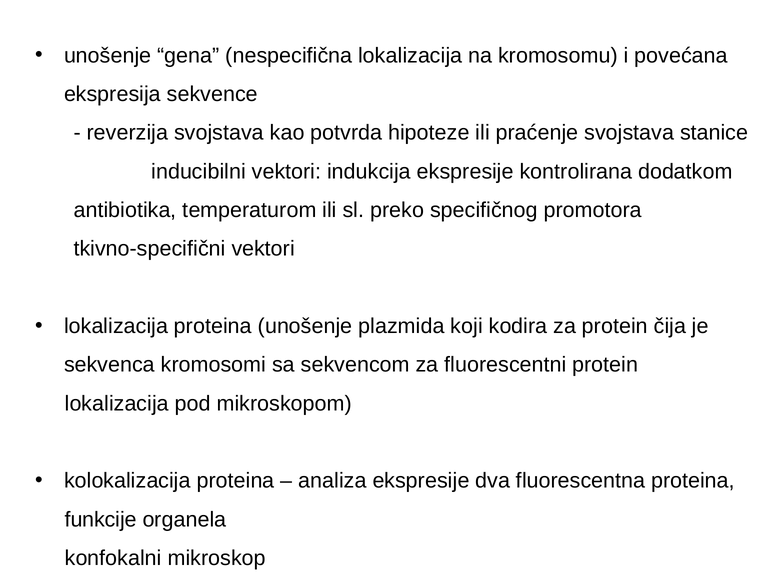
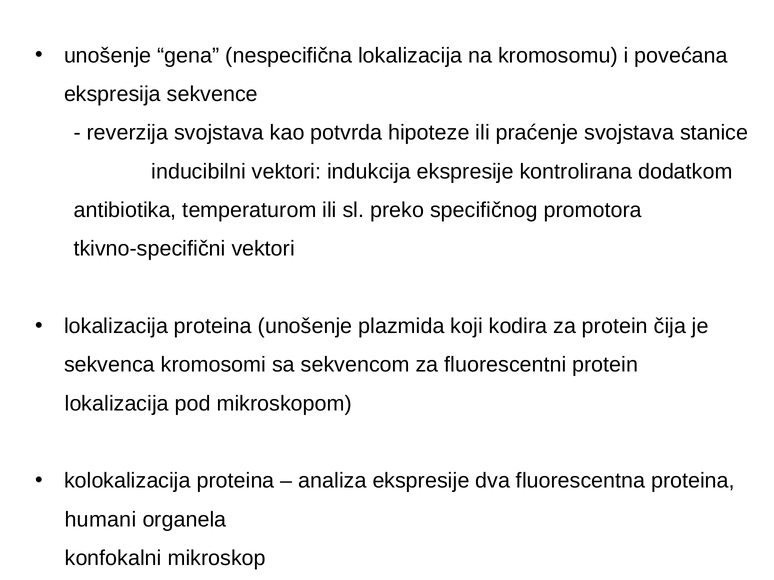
funkcije: funkcije -> humani
